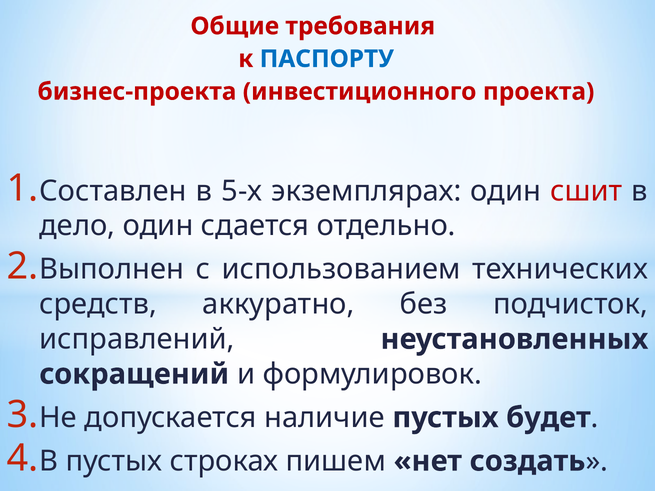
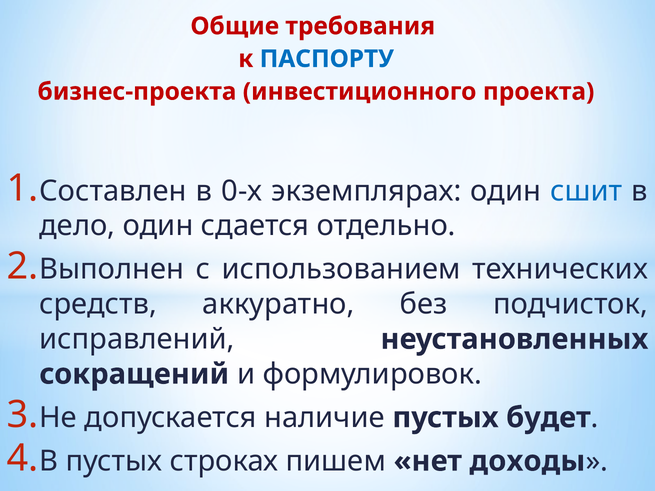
5-х: 5-х -> 0-х
сшит colour: red -> blue
создать: создать -> доходы
